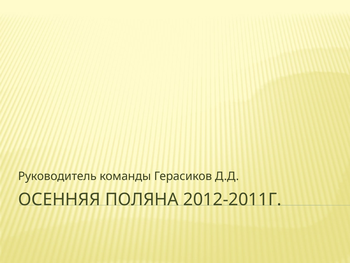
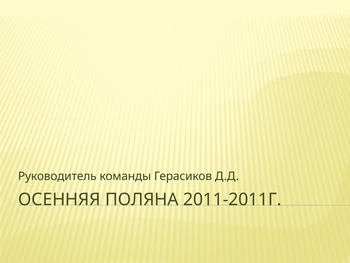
2012-2011Г: 2012-2011Г -> 2011-2011Г
